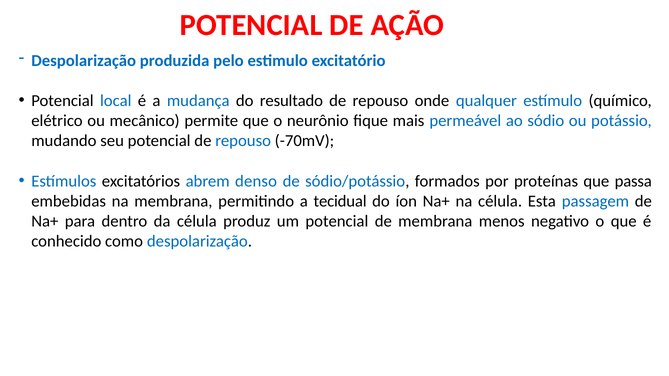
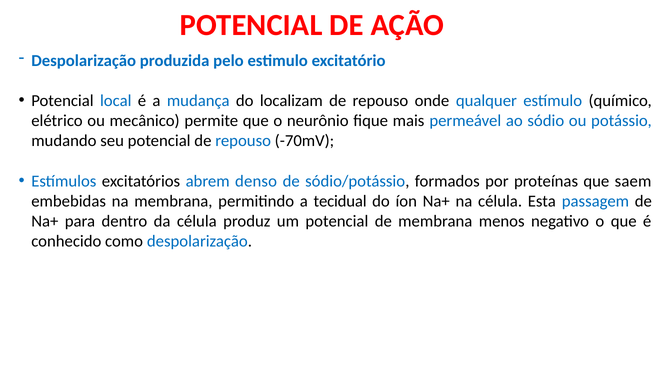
resultado: resultado -> localizam
passa: passa -> saem
